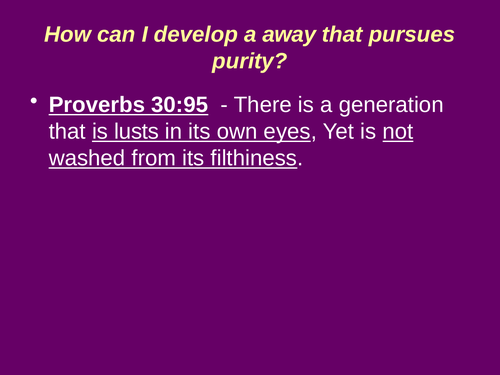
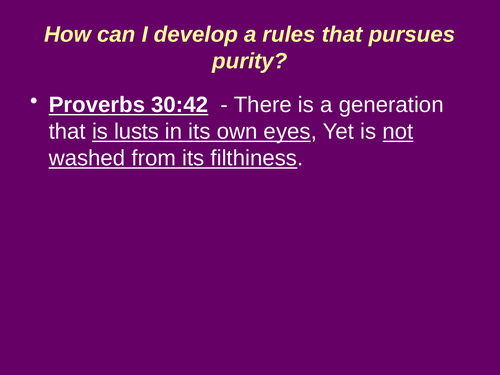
away: away -> rules
30:95: 30:95 -> 30:42
